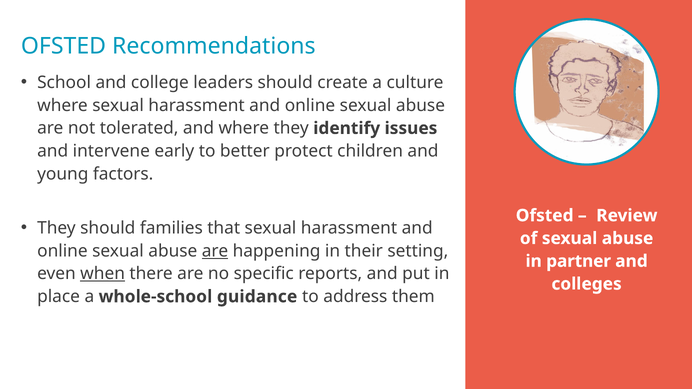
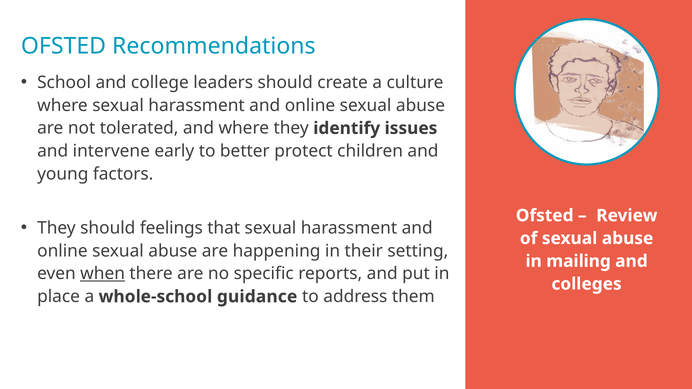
families: families -> feelings
are at (215, 251) underline: present -> none
partner: partner -> mailing
